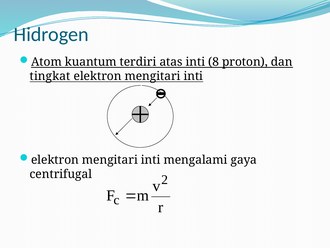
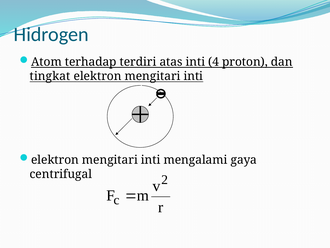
kuantum: kuantum -> terhadap
8: 8 -> 4
